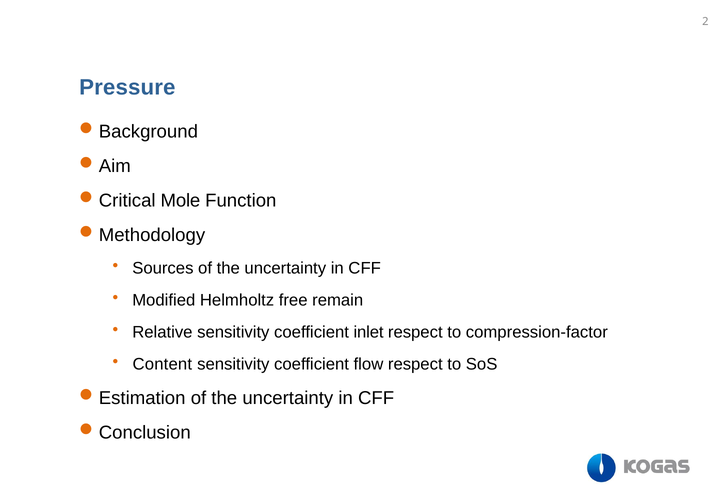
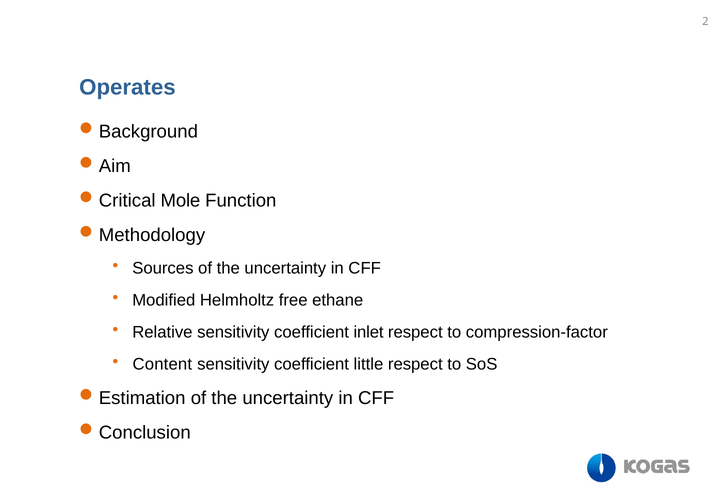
Pressure: Pressure -> Operates
remain: remain -> ethane
flow: flow -> little
